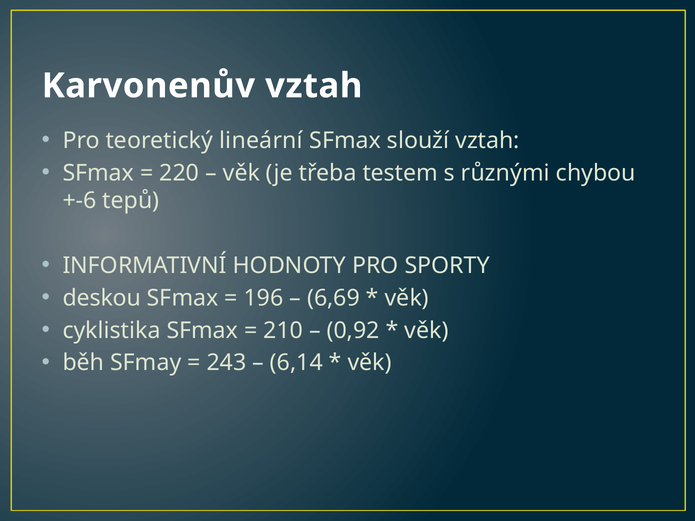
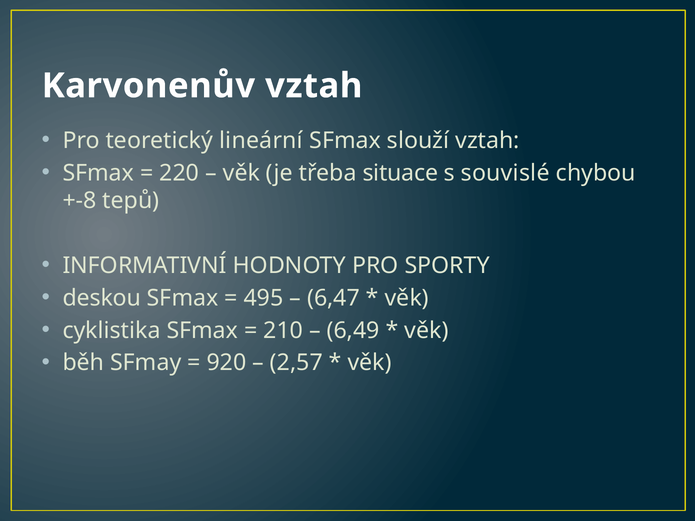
testem: testem -> situace
různými: různými -> souvislé
+-6: +-6 -> +-8
196: 196 -> 495
6,69: 6,69 -> 6,47
0,92: 0,92 -> 6,49
243: 243 -> 920
6,14: 6,14 -> 2,57
